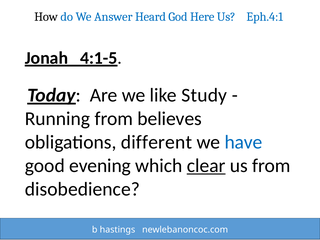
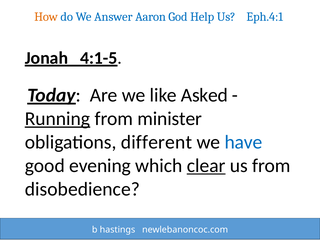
How colour: black -> orange
Heard: Heard -> Aaron
Here: Here -> Help
Study: Study -> Asked
Running underline: none -> present
believes: believes -> minister
